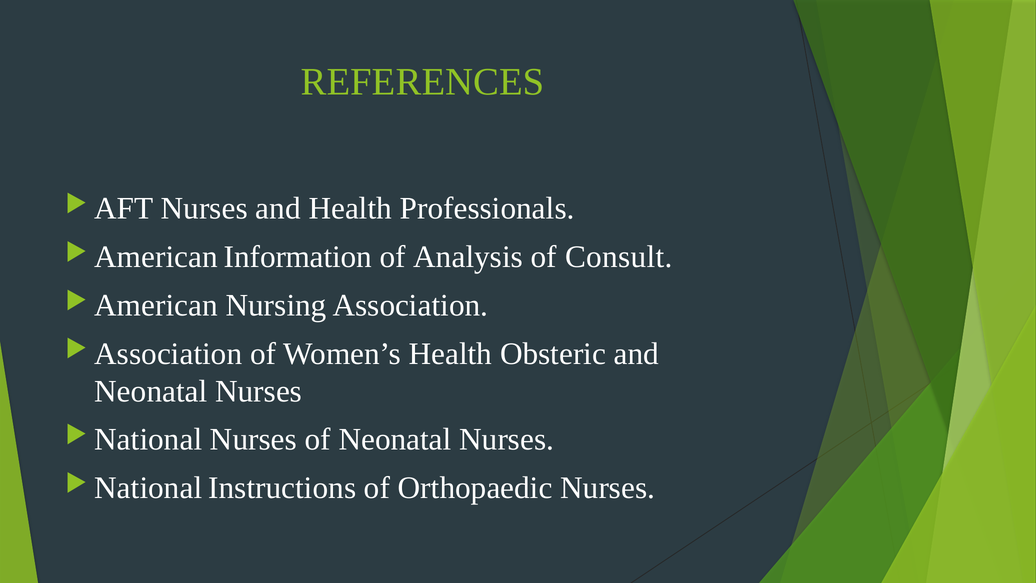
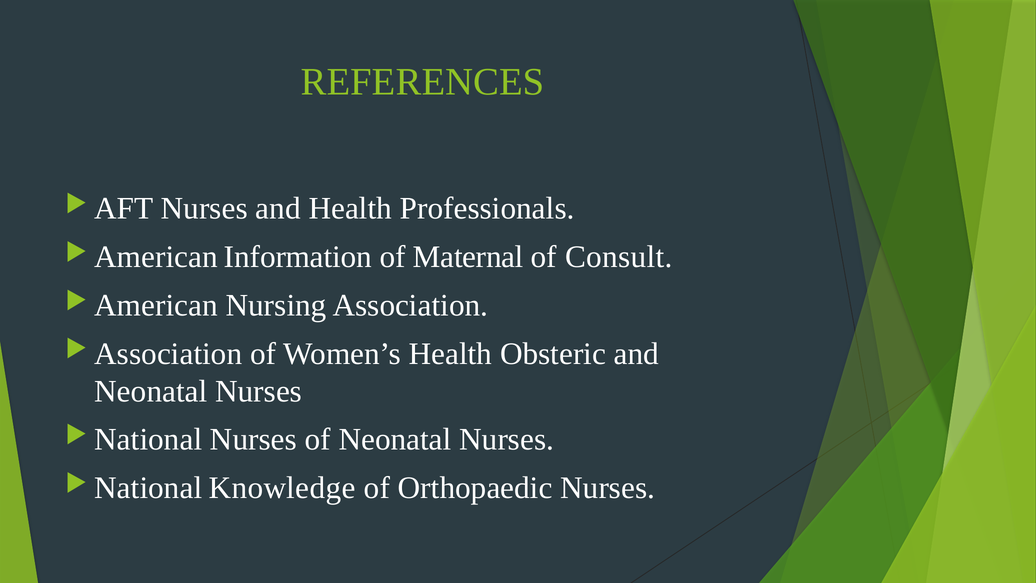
Analysis: Analysis -> Maternal
Instructions: Instructions -> Knowledge
